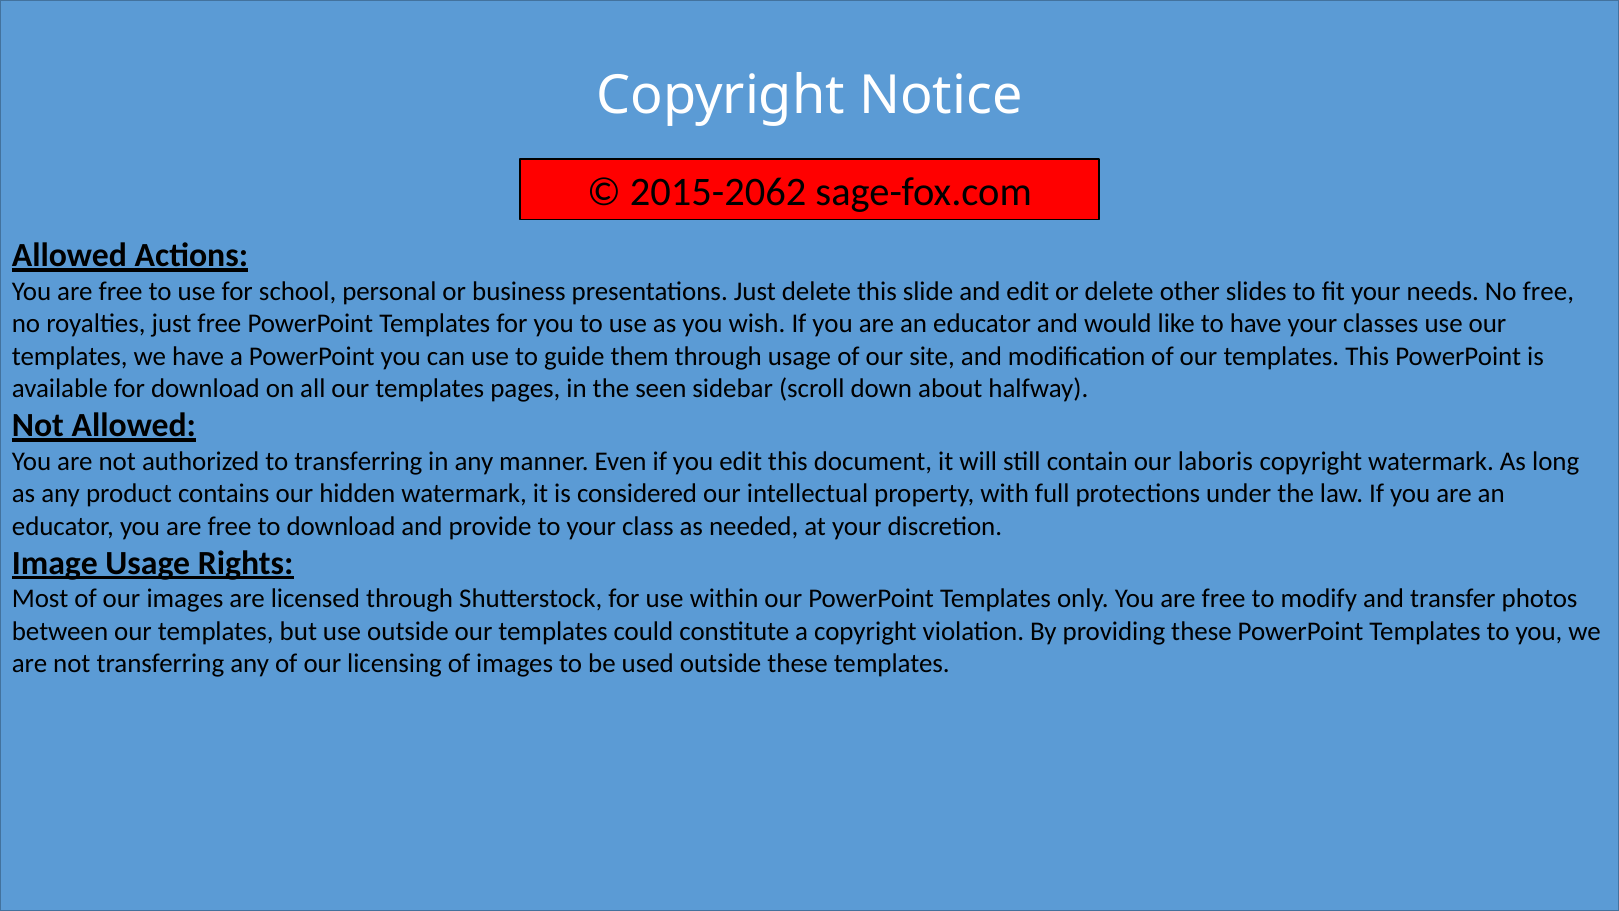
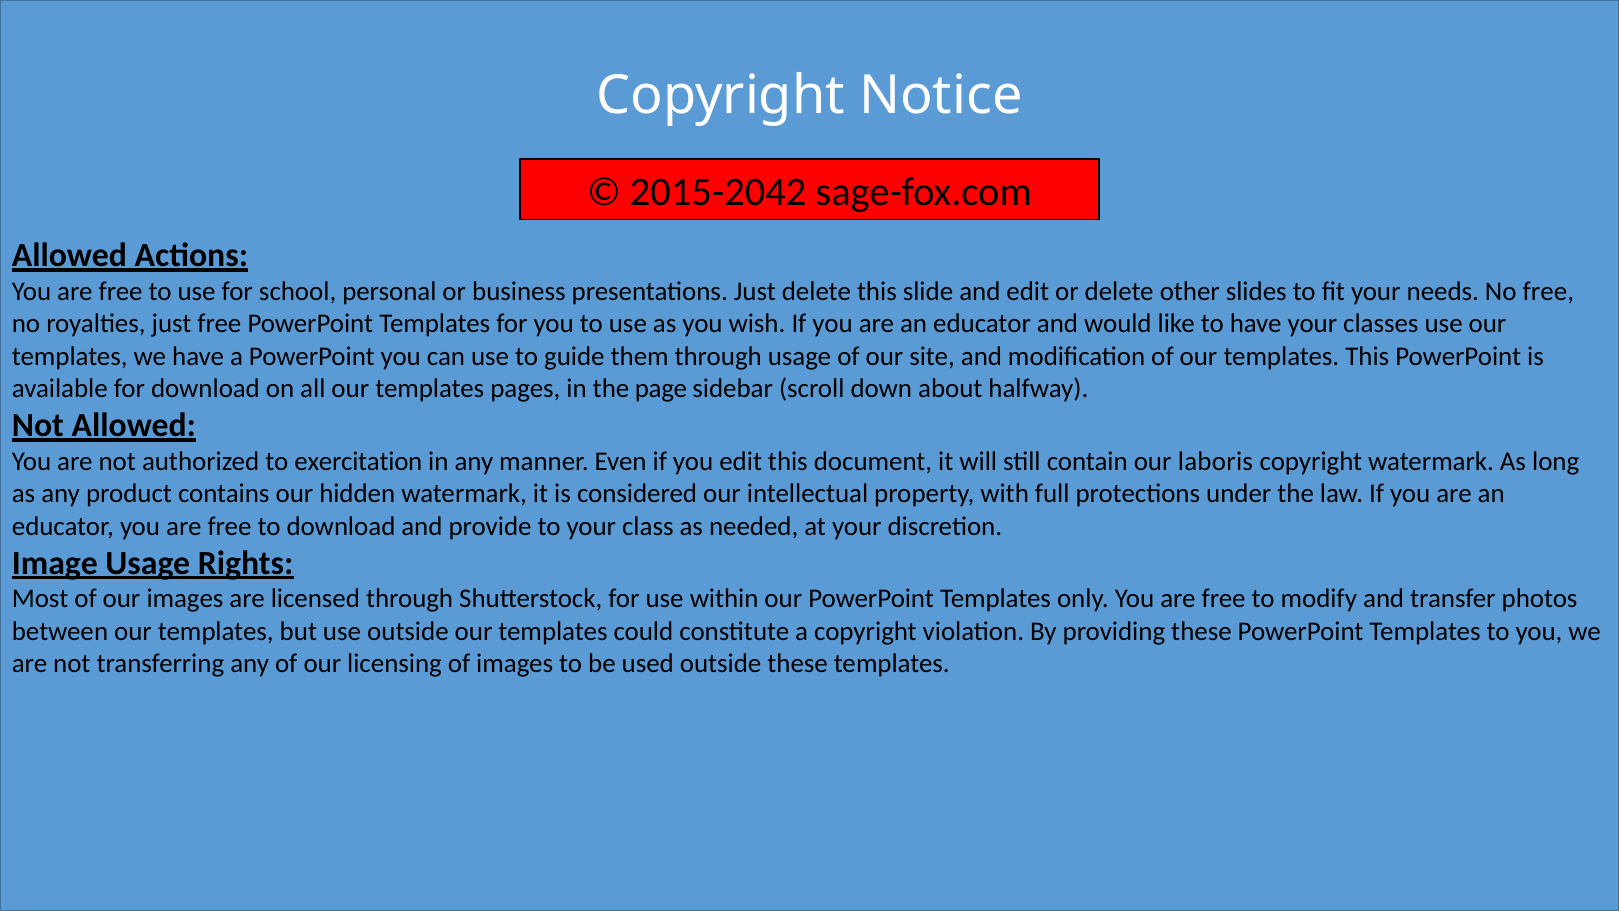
2015-2062: 2015-2062 -> 2015-2042
seen: seen -> page
to transferring: transferring -> exercitation
